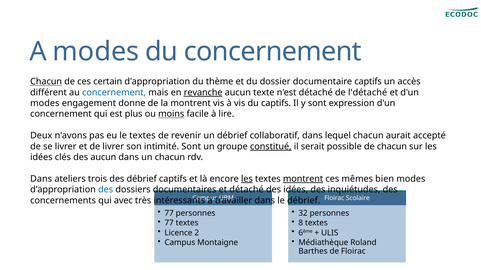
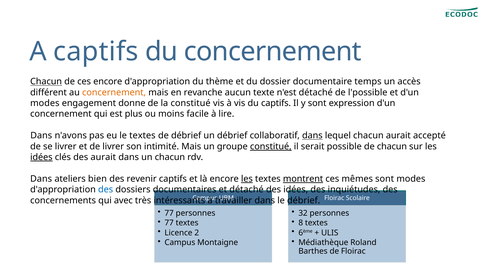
A modes: modes -> captifs
ces certain: certain -> encore
documentaire captifs: captifs -> temps
concernement at (114, 93) colour: blue -> orange
revanche underline: present -> none
l'détaché: l'détaché -> l'possible
la montrent: montrent -> constitué
moins underline: present -> none
Deux at (41, 136): Deux -> Dans
de revenir: revenir -> débrief
dans at (312, 136) underline: none -> present
intimité Sont: Sont -> Mais
idées at (41, 158) underline: none -> present
des aucun: aucun -> aurait
trois: trois -> bien
des débrief: débrief -> revenir
mêmes bien: bien -> sont
